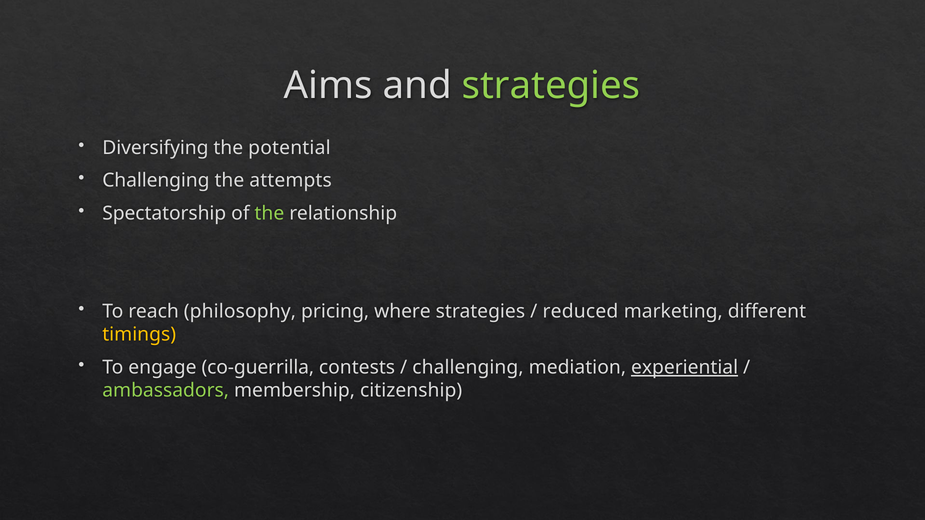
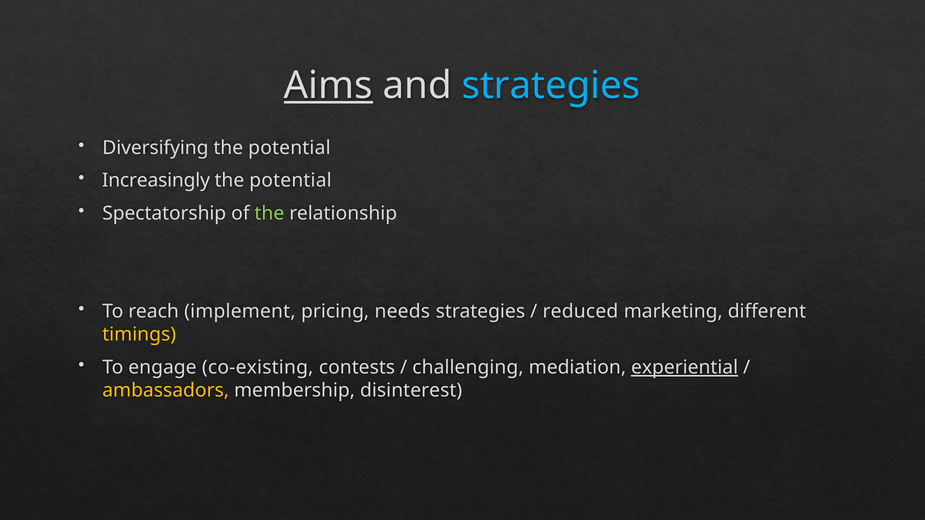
Aims underline: none -> present
strategies at (551, 86) colour: light green -> light blue
Challenging at (156, 181): Challenging -> Increasingly
attempts at (291, 181): attempts -> potential
philosophy: philosophy -> implement
where: where -> needs
co-guerrilla: co-guerrilla -> co-existing
ambassadors colour: light green -> yellow
citizenship: citizenship -> disinterest
